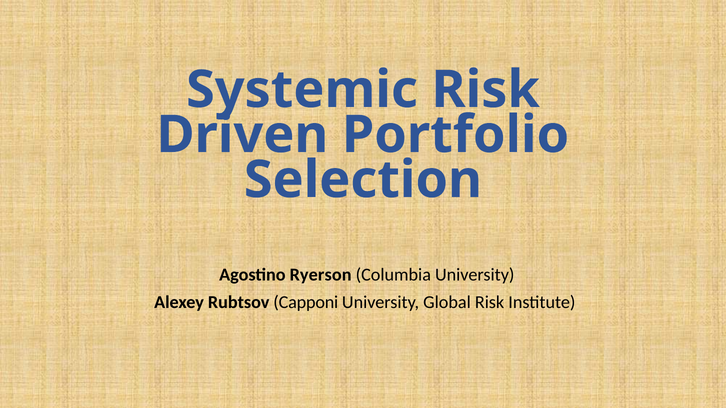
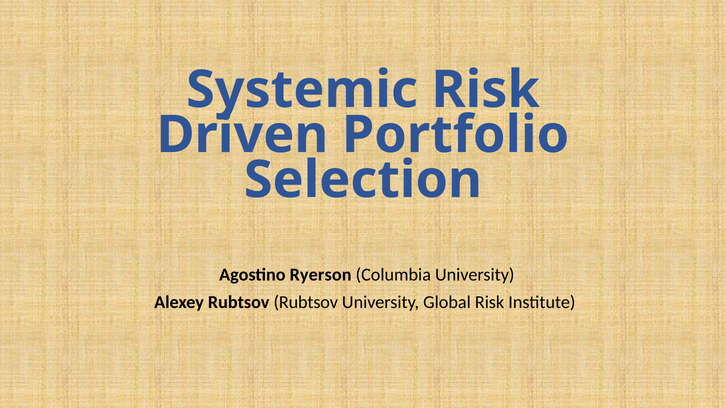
Rubtsov Capponi: Capponi -> Rubtsov
